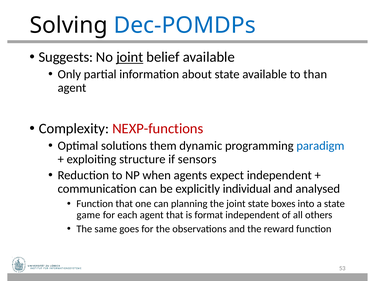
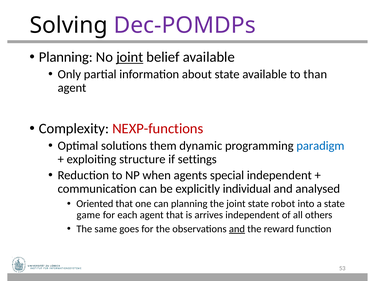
Dec-POMDPs colour: blue -> purple
Suggests at (66, 57): Suggests -> Planning
sensors: sensors -> settings
expect: expect -> special
Function at (95, 204): Function -> Oriented
boxes: boxes -> robot
format: format -> arrives
and at (237, 229) underline: none -> present
